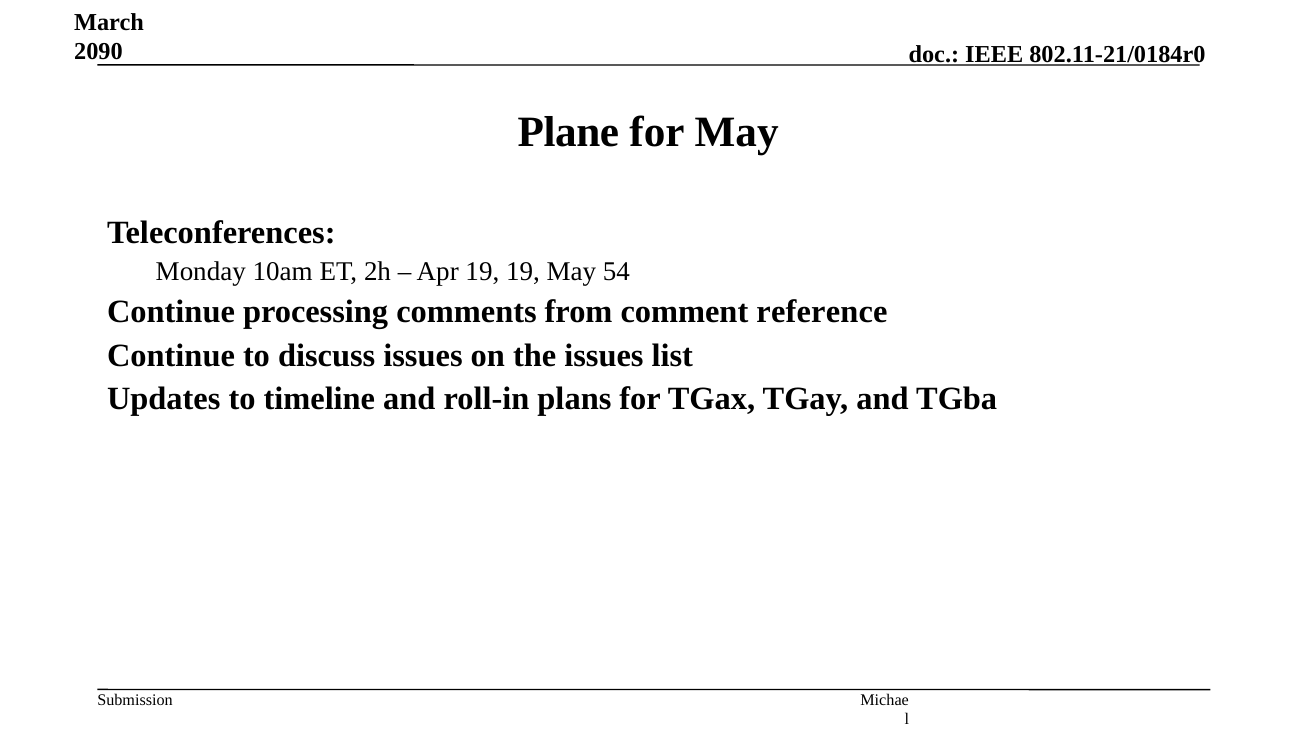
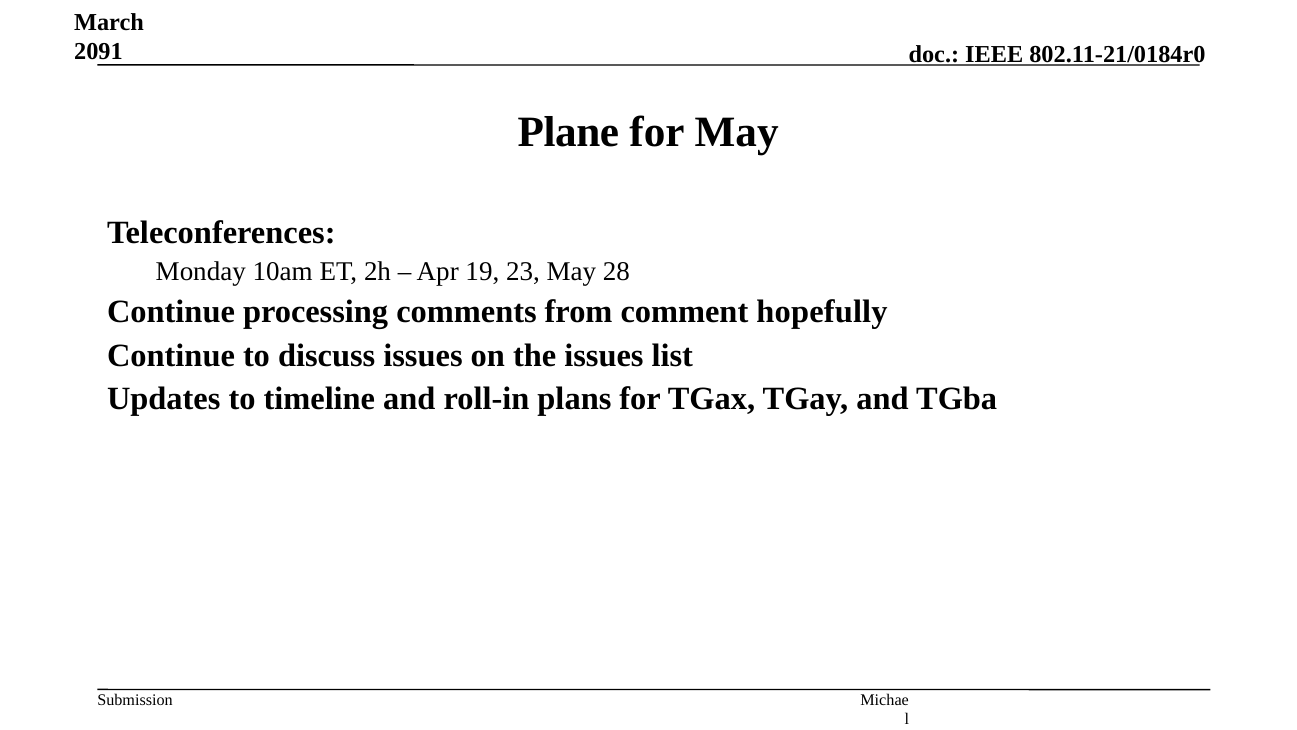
2090: 2090 -> 2091
19 19: 19 -> 23
54: 54 -> 28
reference: reference -> hopefully
